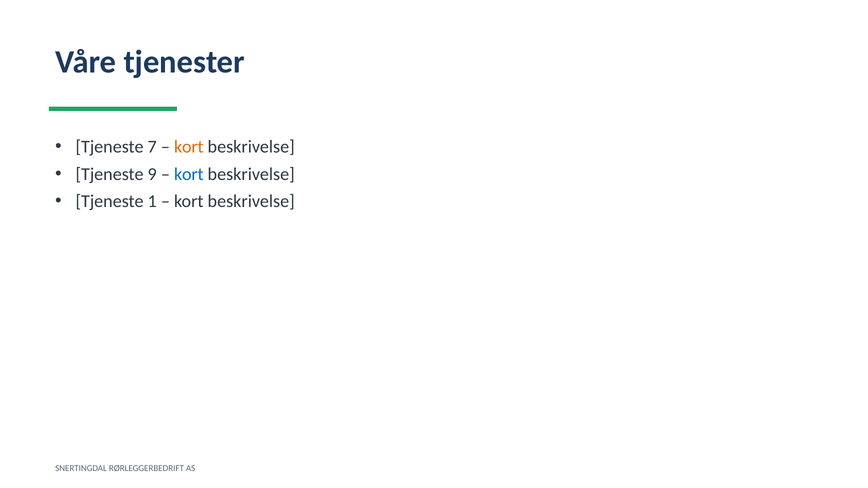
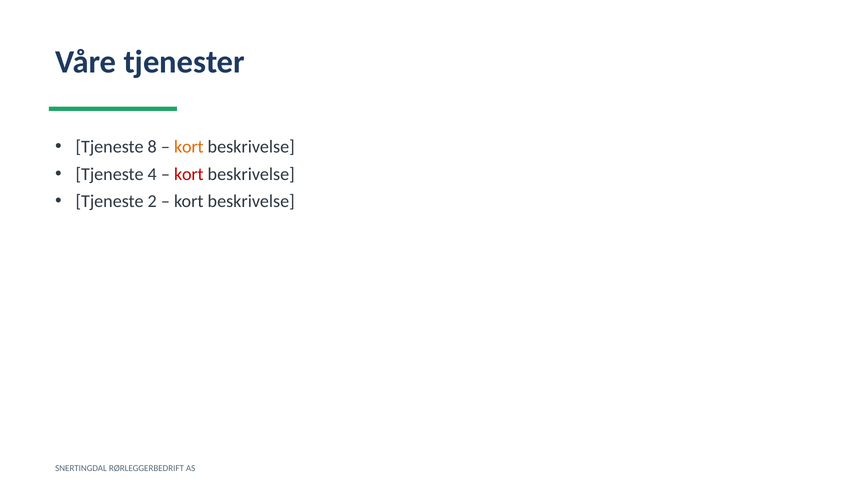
7: 7 -> 8
9: 9 -> 4
kort at (189, 174) colour: blue -> red
1: 1 -> 2
